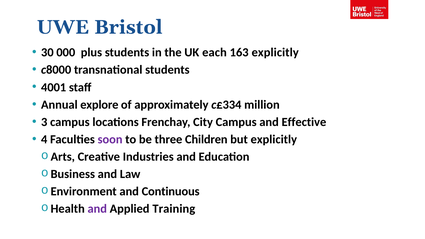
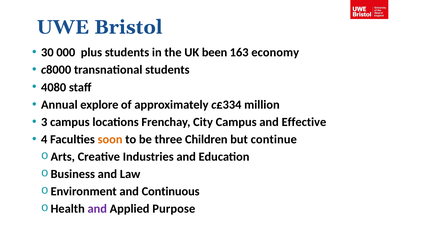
each: each -> been
163 explicitly: explicitly -> economy
4001: 4001 -> 4080
soon colour: purple -> orange
but explicitly: explicitly -> continue
Training: Training -> Purpose
